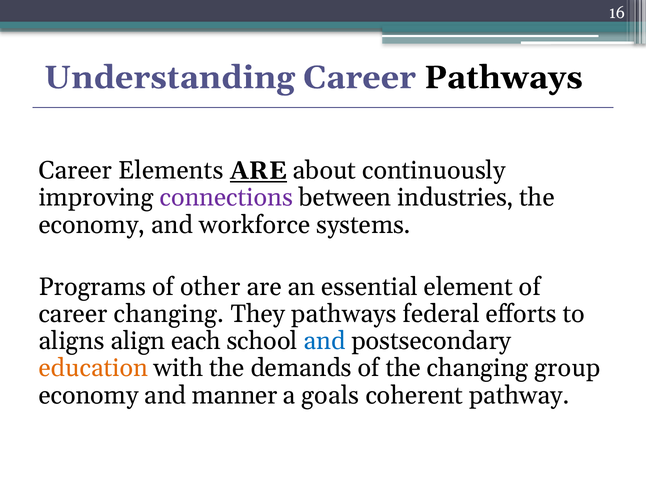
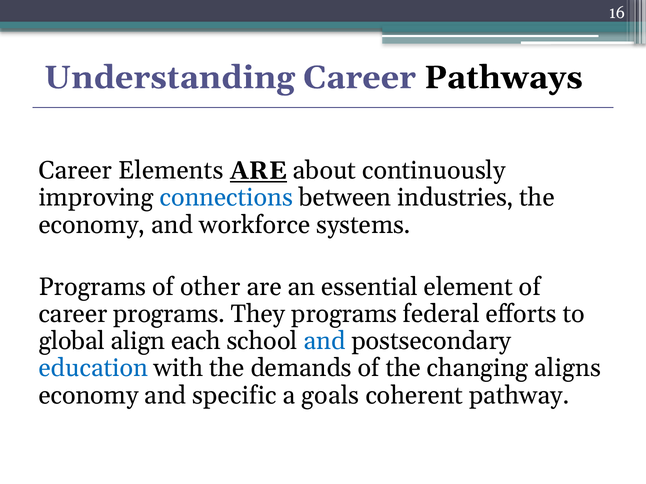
connections colour: purple -> blue
career changing: changing -> programs
They pathways: pathways -> programs
aligns: aligns -> global
education colour: orange -> blue
group: group -> aligns
manner: manner -> specific
